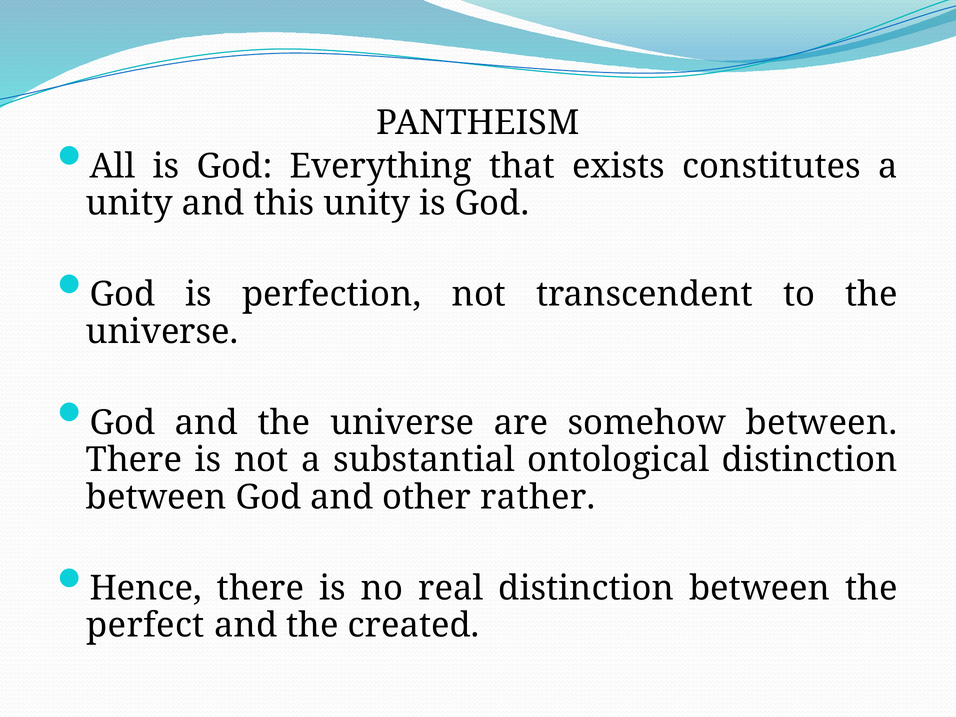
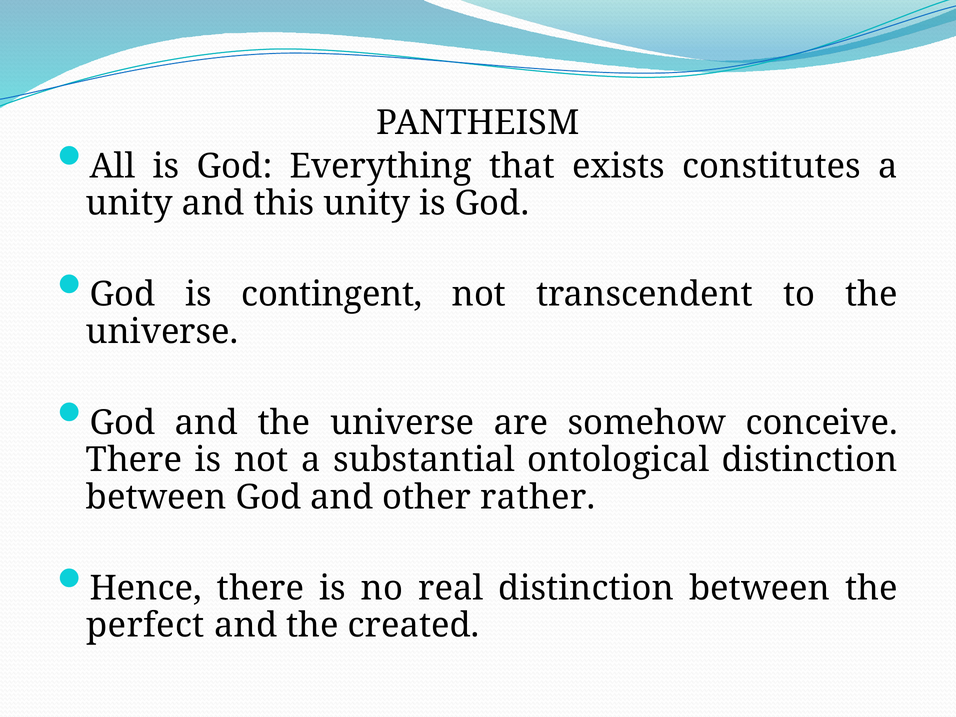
perfection: perfection -> contingent
somehow between: between -> conceive
